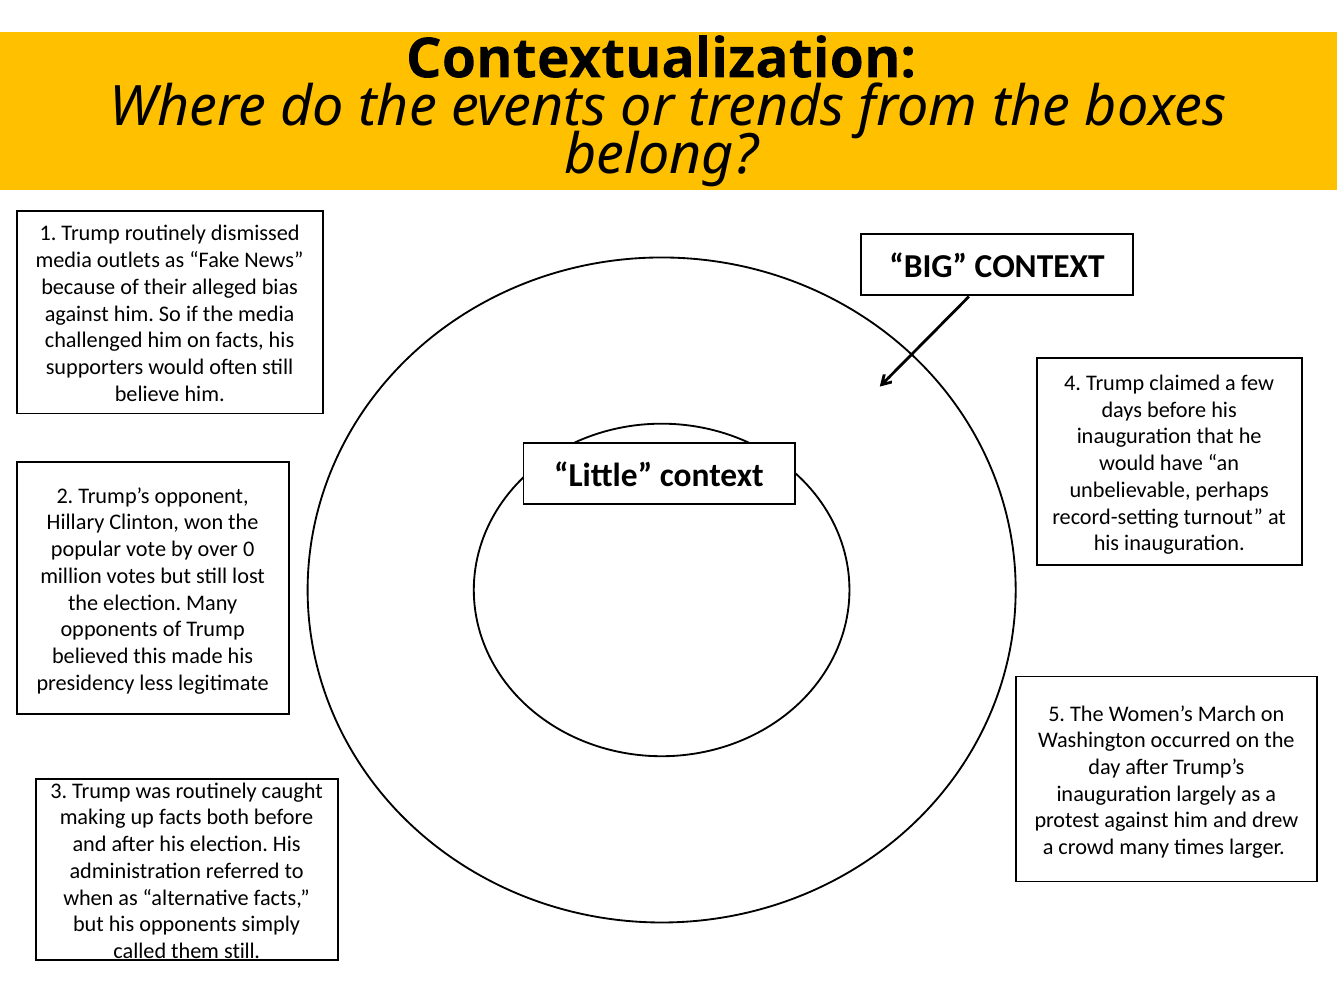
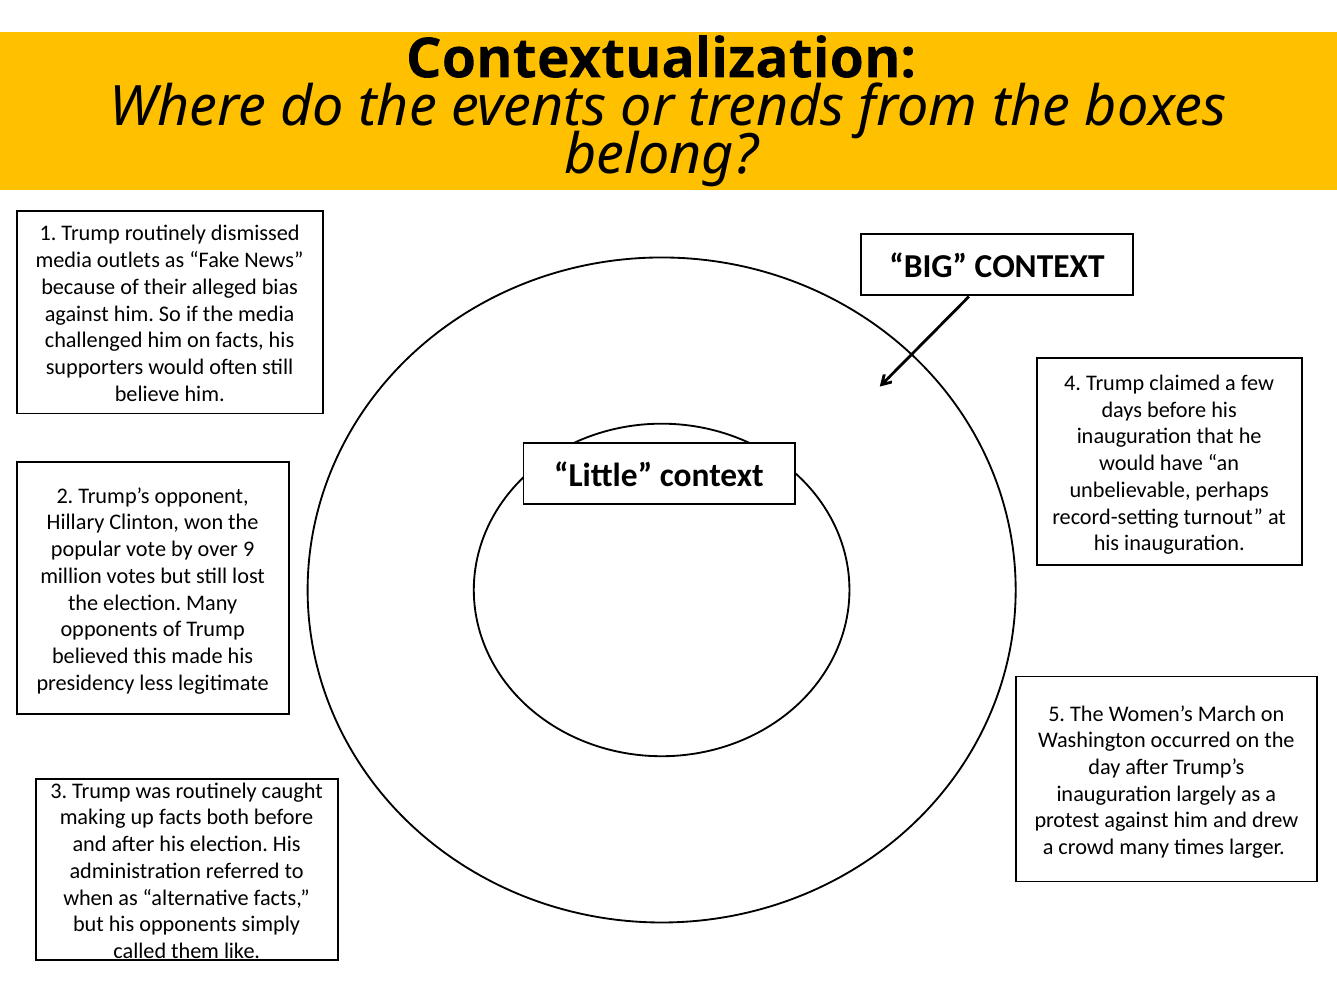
0: 0 -> 9
them still: still -> like
